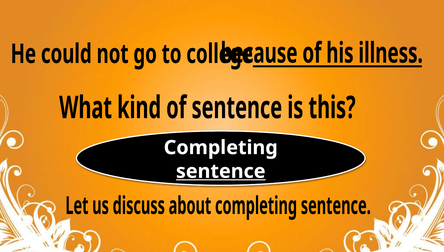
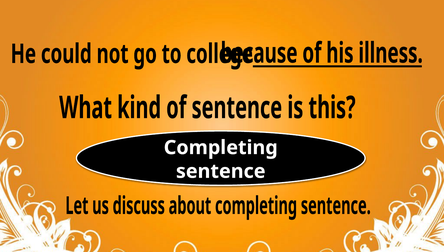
sentence underline: present -> none
